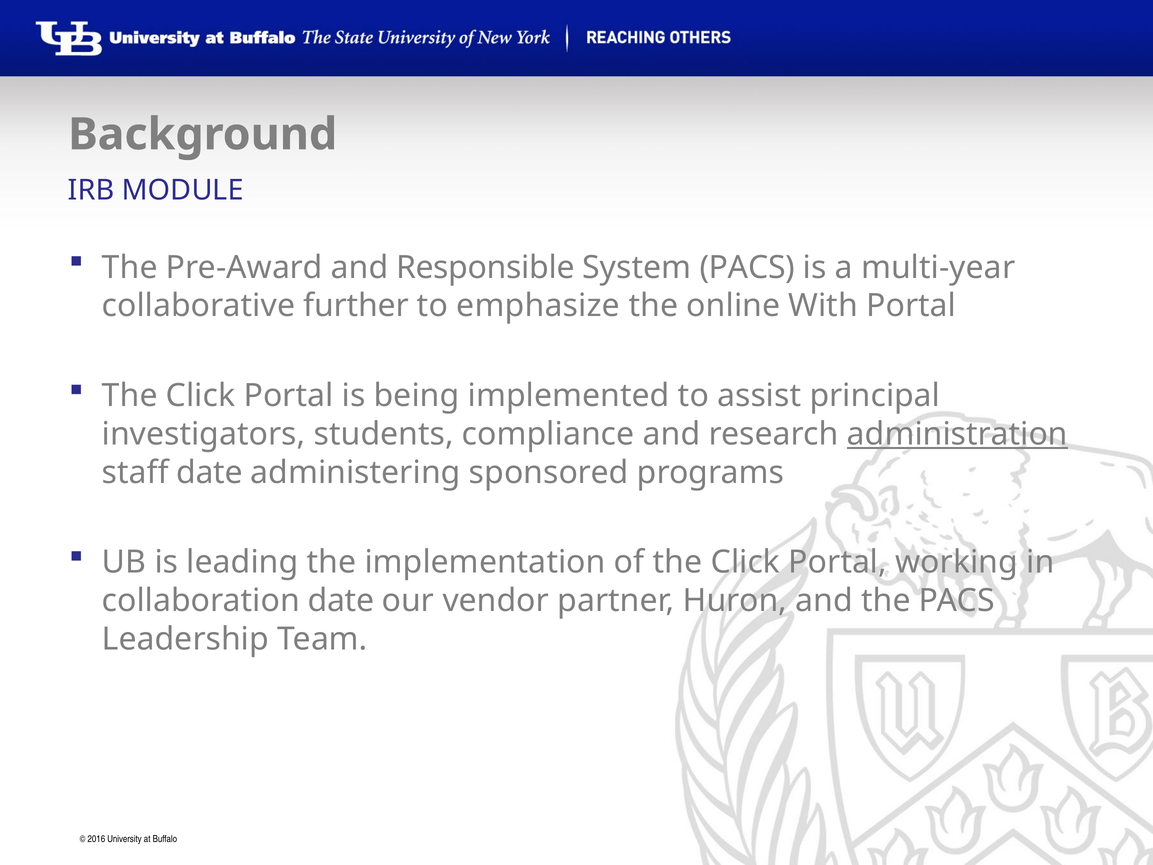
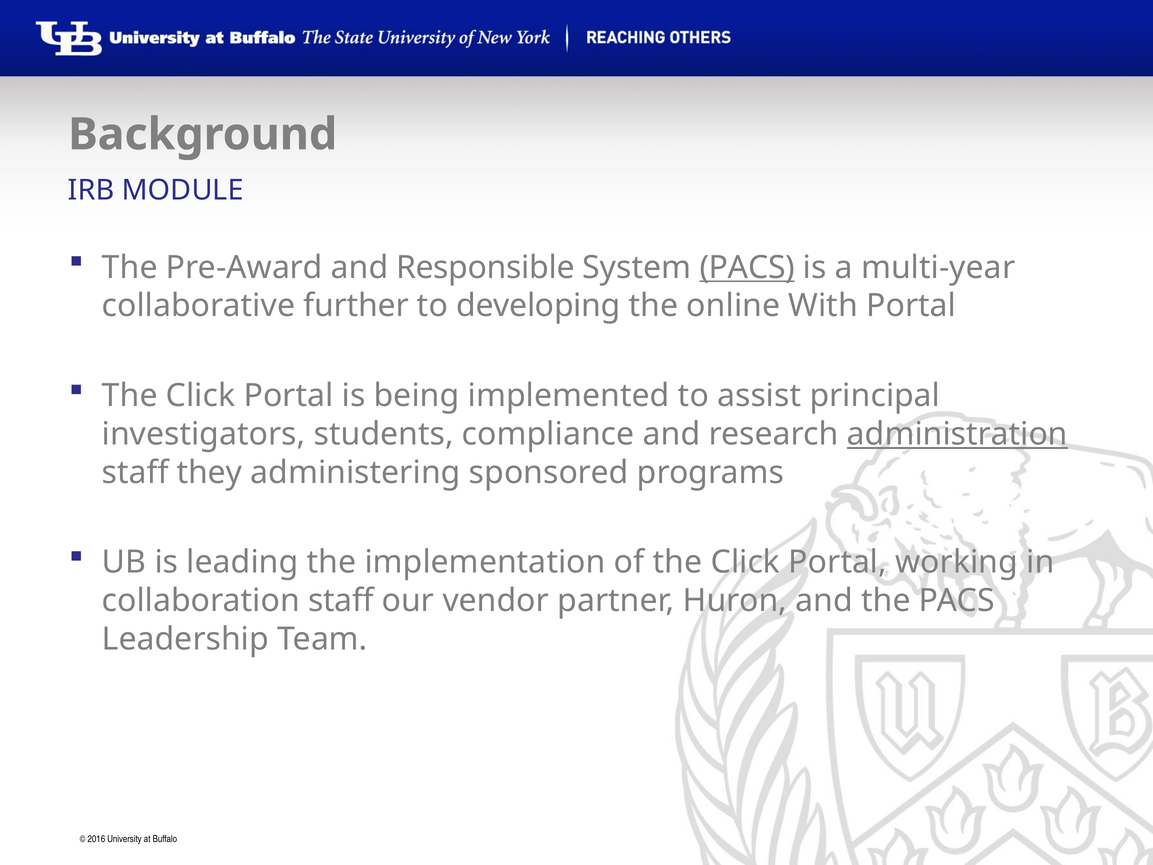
PACS at (747, 267) underline: none -> present
emphasize: emphasize -> developing
staff date: date -> they
collaboration date: date -> staff
